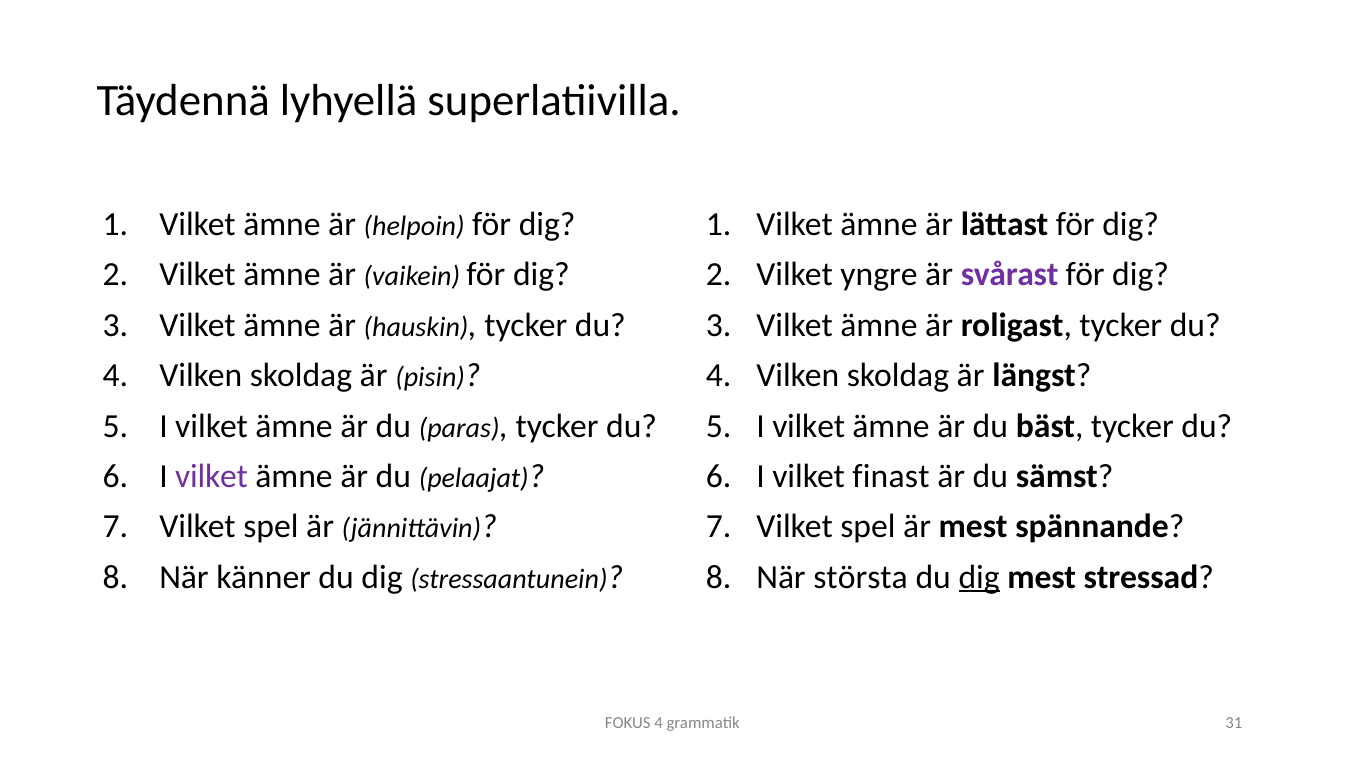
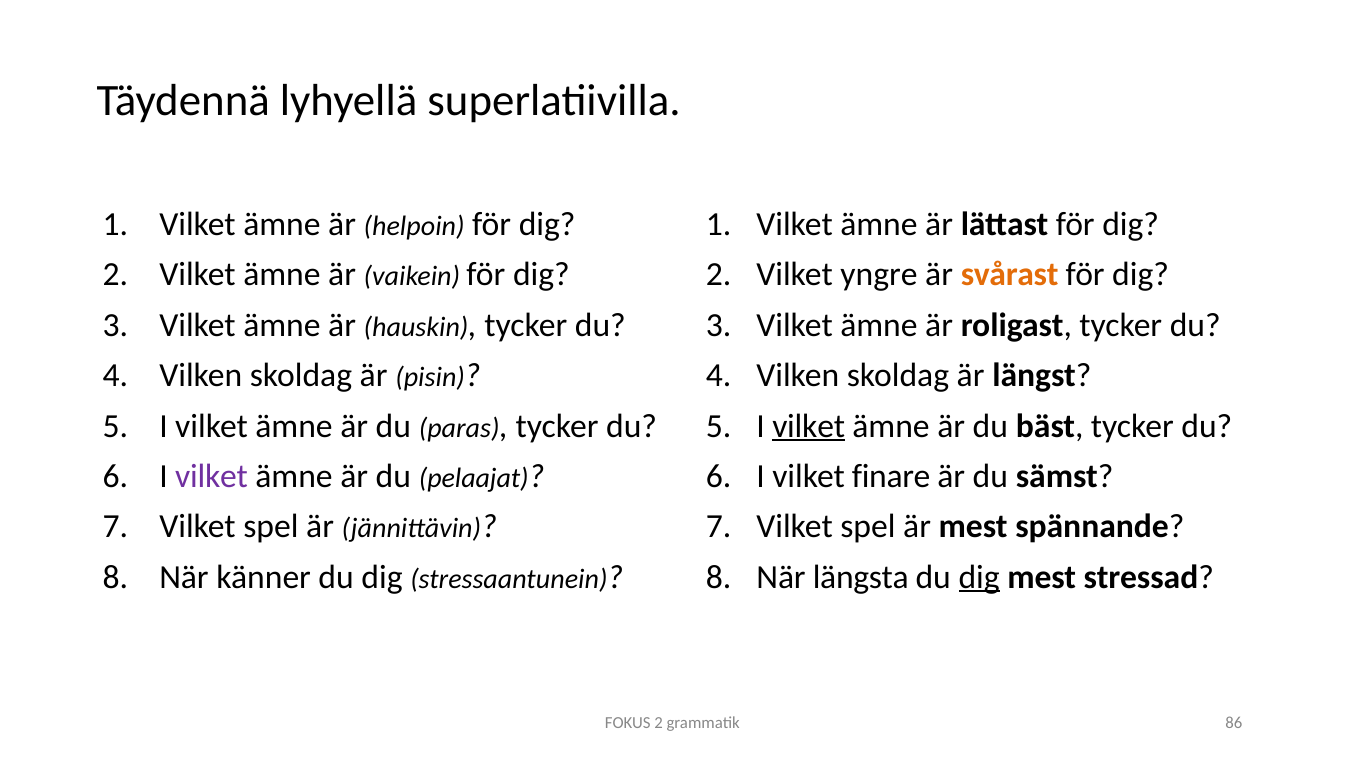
svårast colour: purple -> orange
vilket at (809, 426) underline: none -> present
finast: finast -> finare
största: största -> längsta
FOKUS 4: 4 -> 2
31: 31 -> 86
